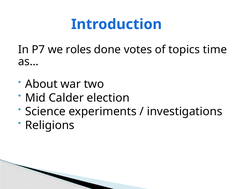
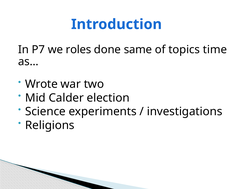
votes: votes -> same
About: About -> Wrote
